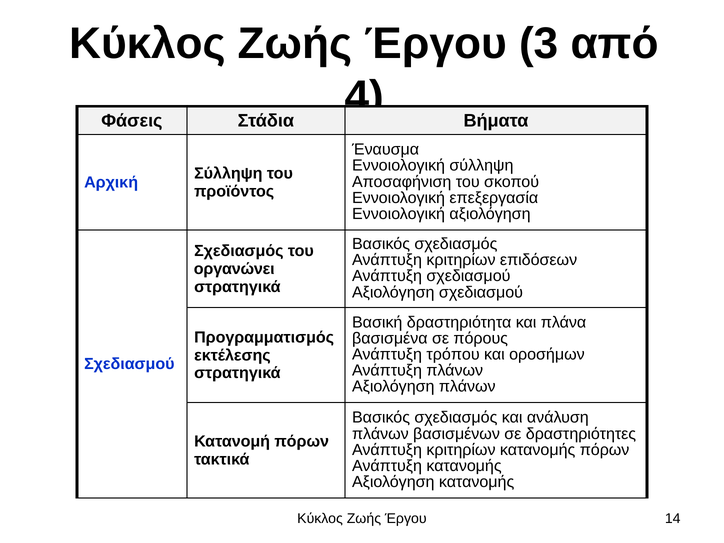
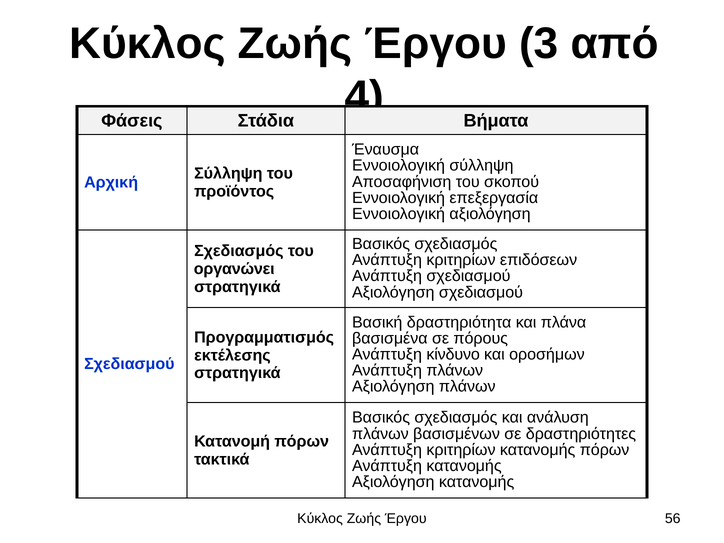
τρόπου: τρόπου -> κίνδυνο
14: 14 -> 56
